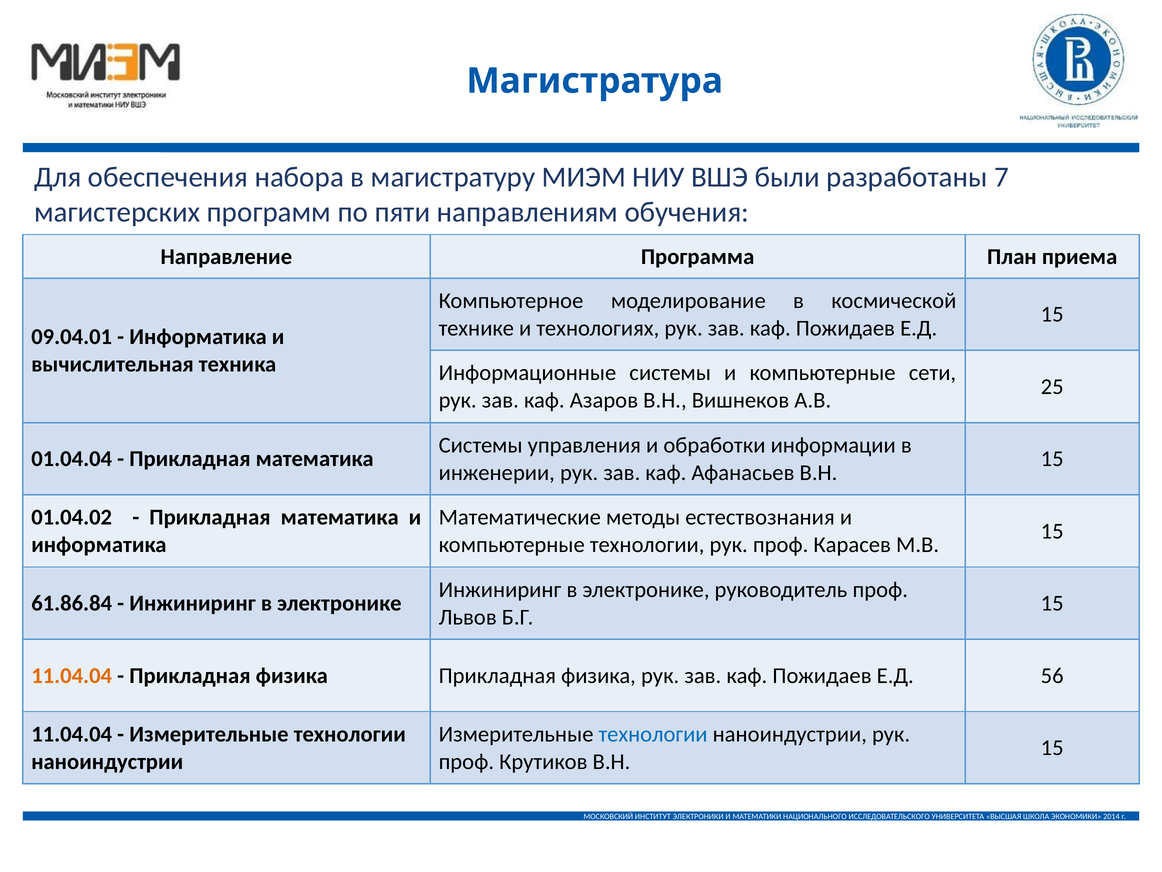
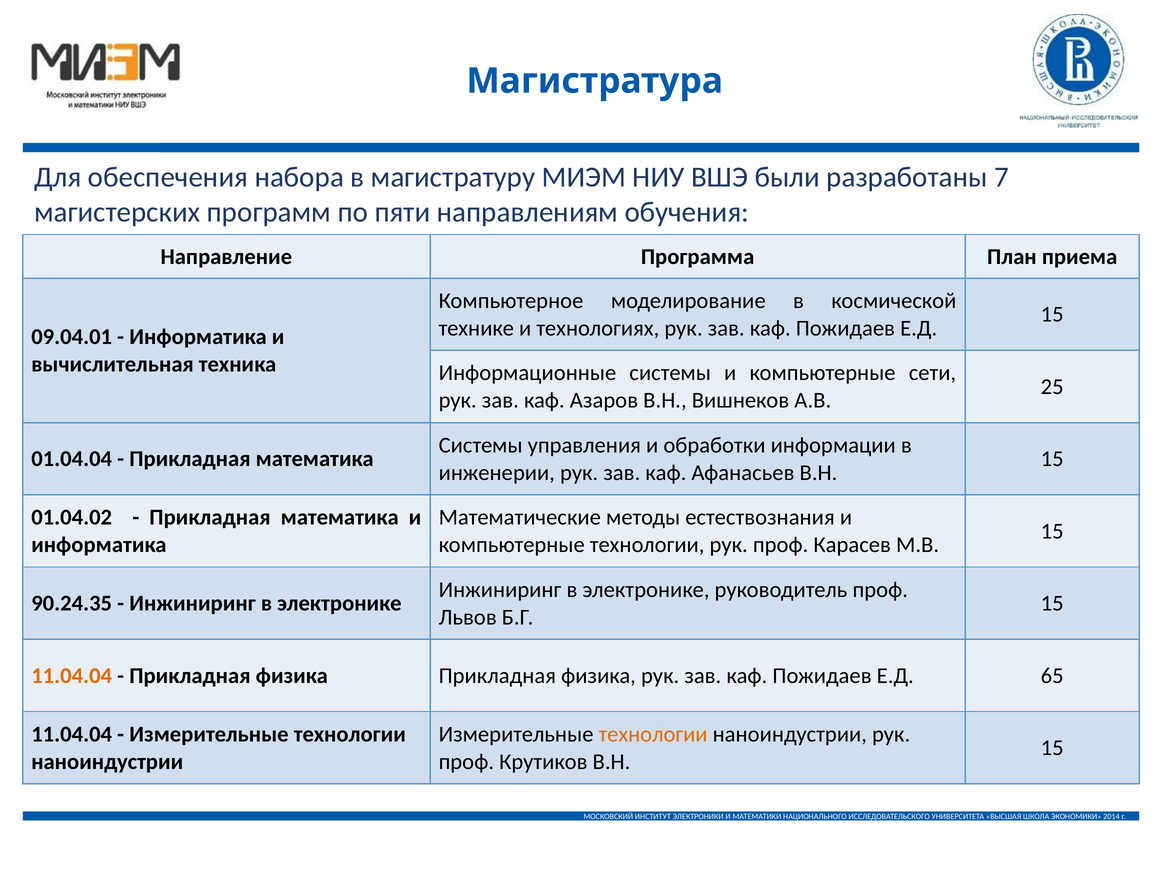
61.86.84: 61.86.84 -> 90.24.35
56: 56 -> 65
технологии at (653, 734) colour: blue -> orange
